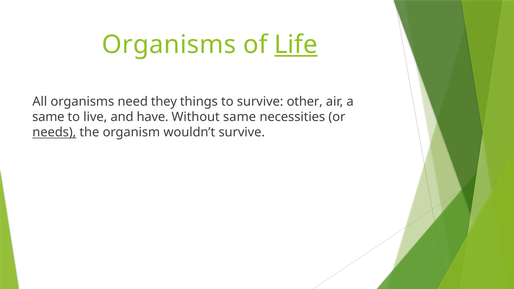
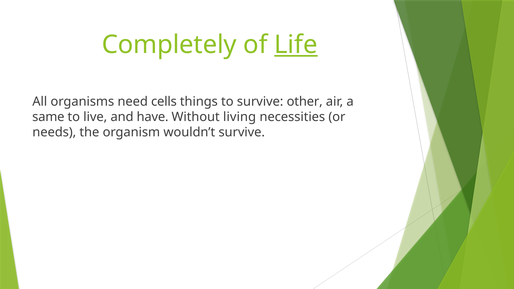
Organisms at (169, 45): Organisms -> Completely
they: they -> cells
Without same: same -> living
needs underline: present -> none
